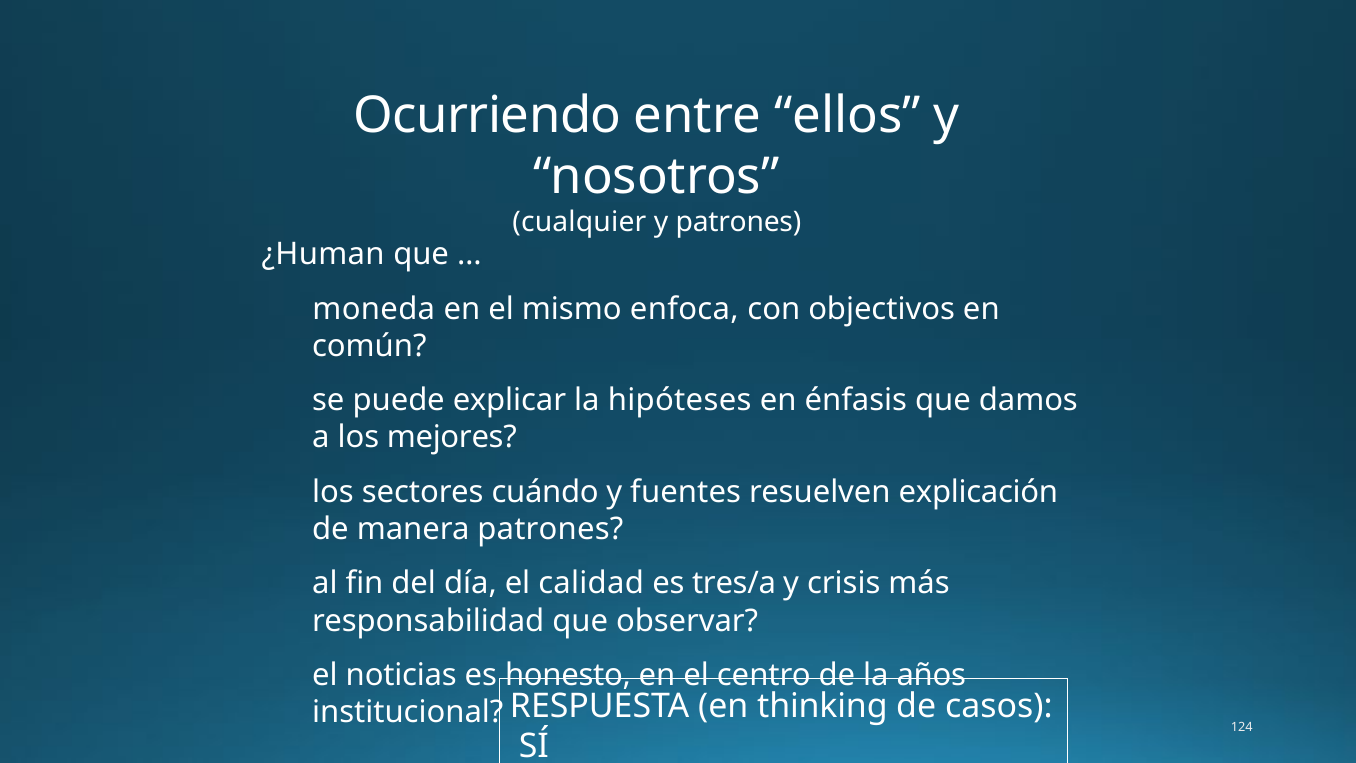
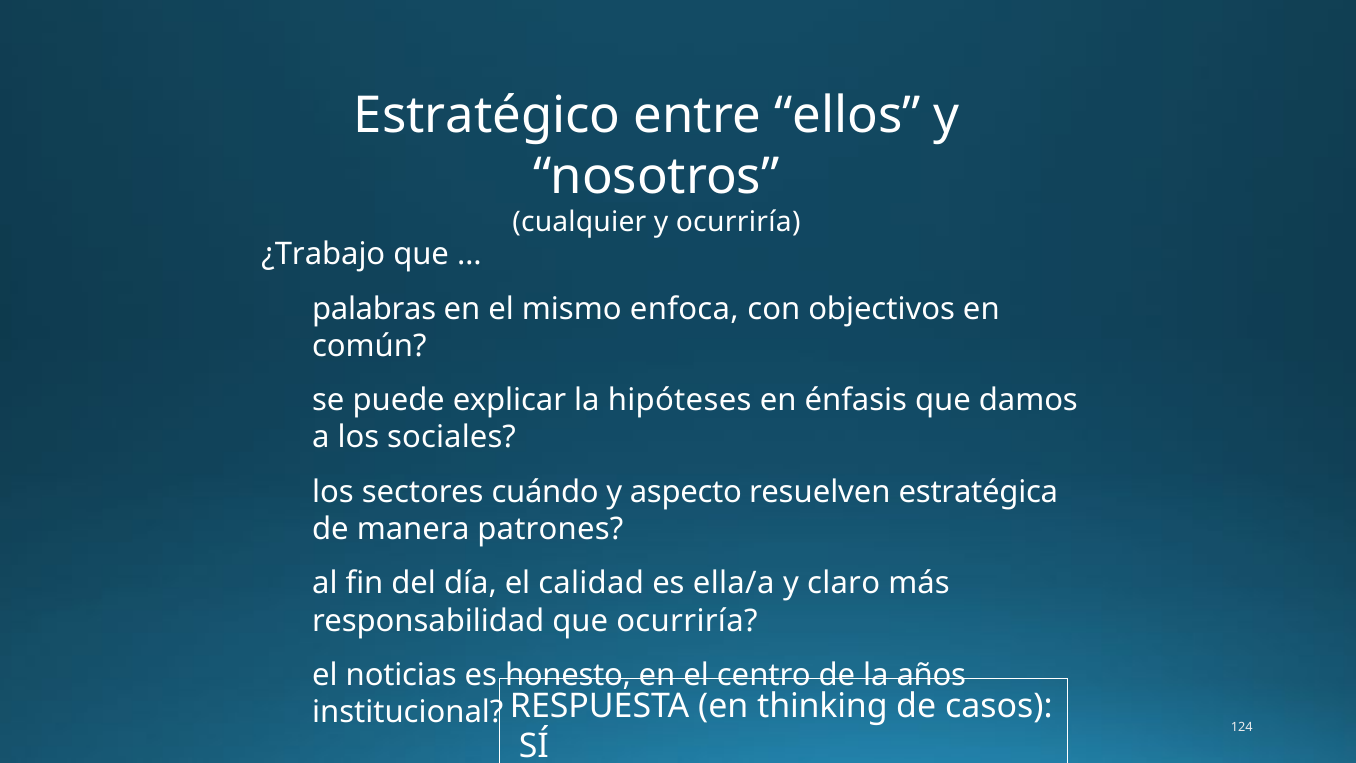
Ocurriendo: Ocurriendo -> Estratégico
y patrones: patrones -> ocurriría
¿Human: ¿Human -> ¿Trabajo
moneda: moneda -> palabras
mejores: mejores -> sociales
fuentes: fuentes -> aspecto
explicación: explicación -> estratégica
tres/a: tres/a -> ella/a
crisis: crisis -> claro
que observar: observar -> ocurriría
